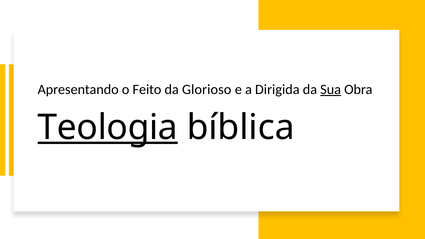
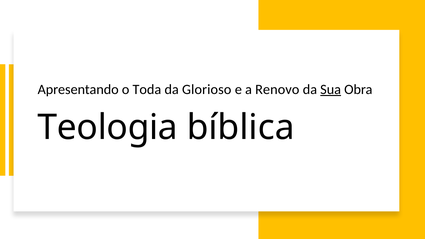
Feito: Feito -> Toda
Dirigida: Dirigida -> Renovo
Teologia underline: present -> none
